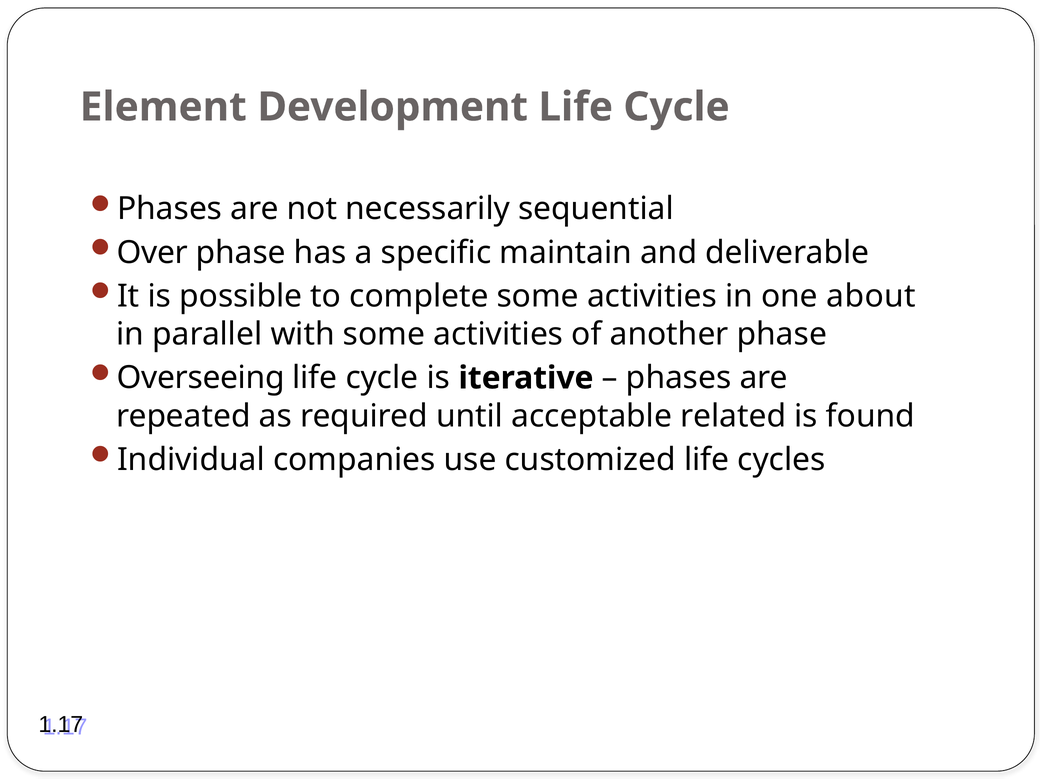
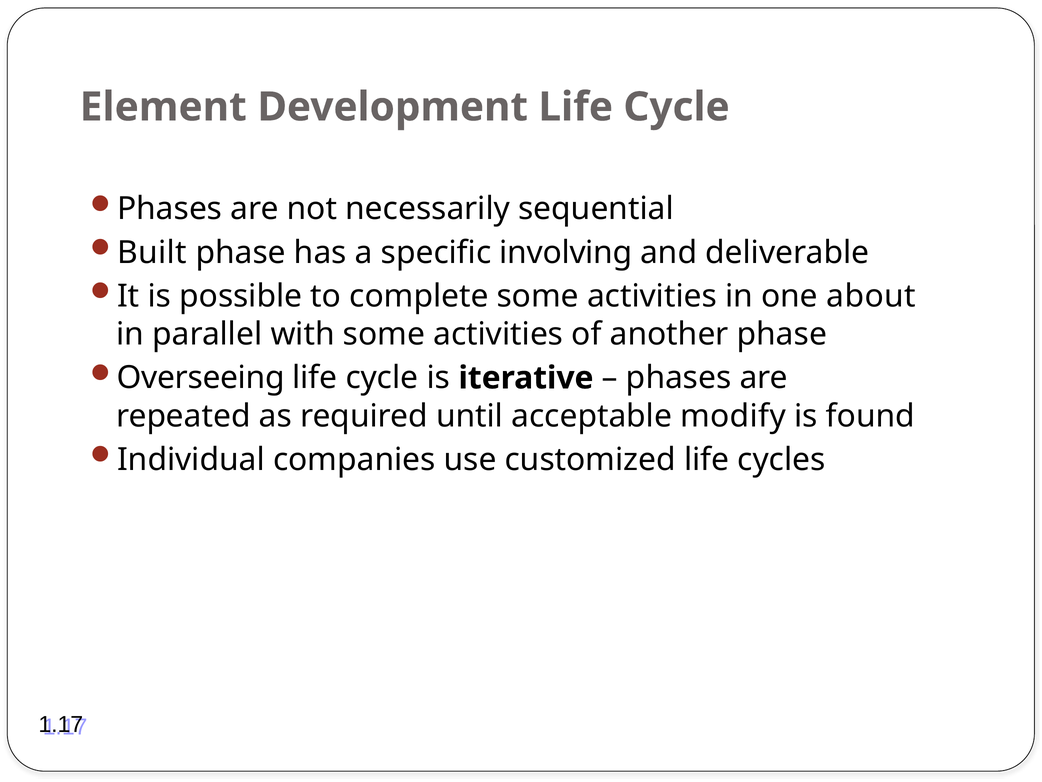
Over: Over -> Built
maintain: maintain -> involving
related: related -> modify
